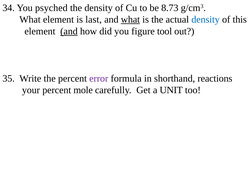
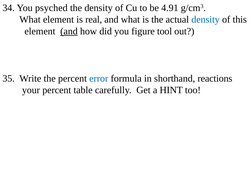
8.73: 8.73 -> 4.91
last: last -> real
what at (130, 20) underline: present -> none
error colour: purple -> blue
mole: mole -> table
UNIT: UNIT -> HINT
